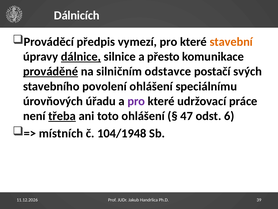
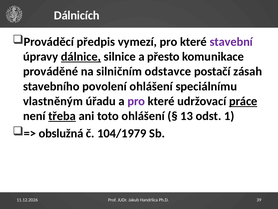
stavební colour: orange -> purple
prováděné underline: present -> none
svých: svých -> zásah
úrovňových: úrovňových -> vlastněným
práce underline: none -> present
47: 47 -> 13
6: 6 -> 1
místních: místních -> obslužná
104/1948: 104/1948 -> 104/1979
